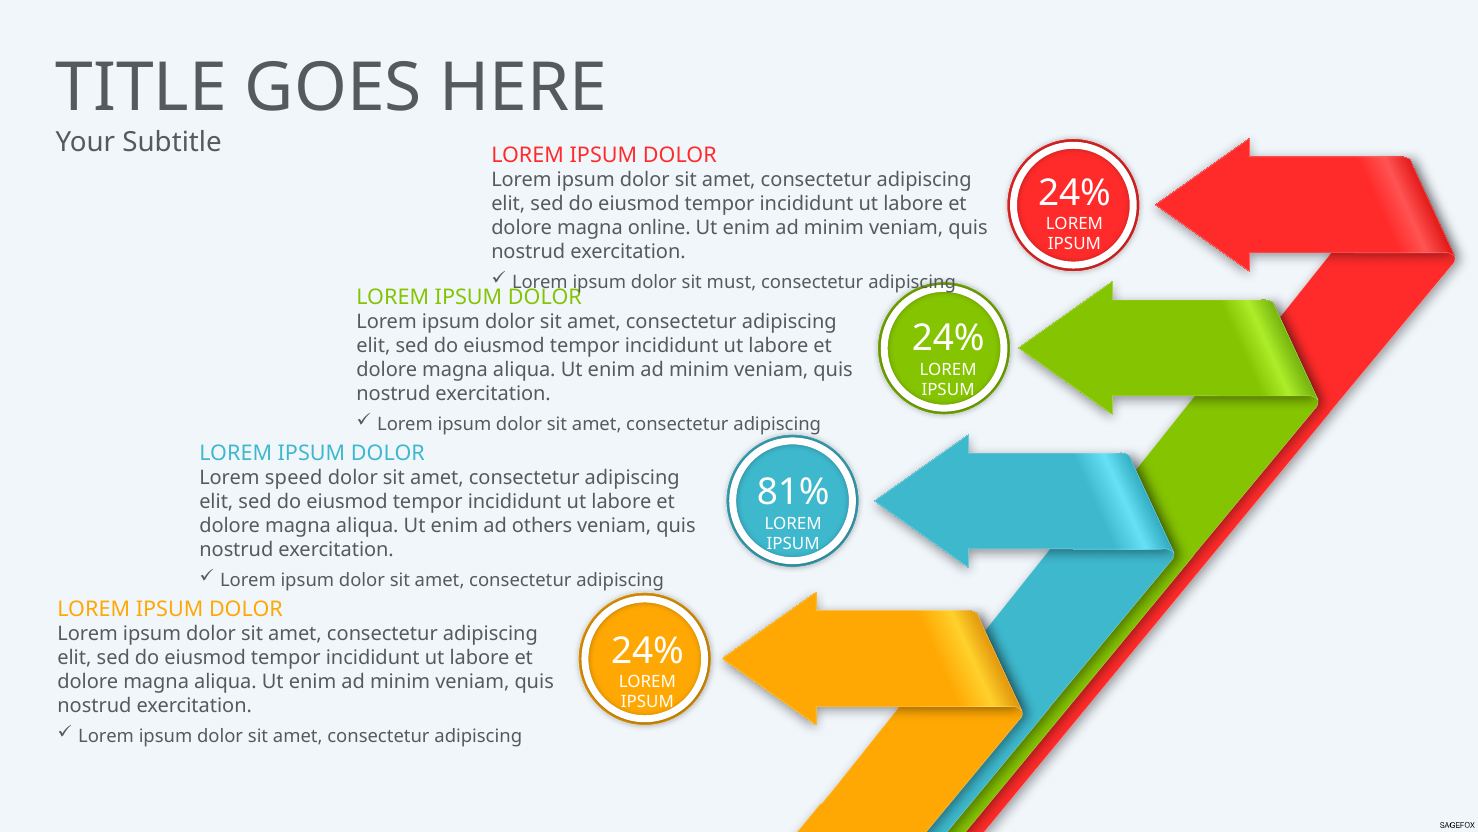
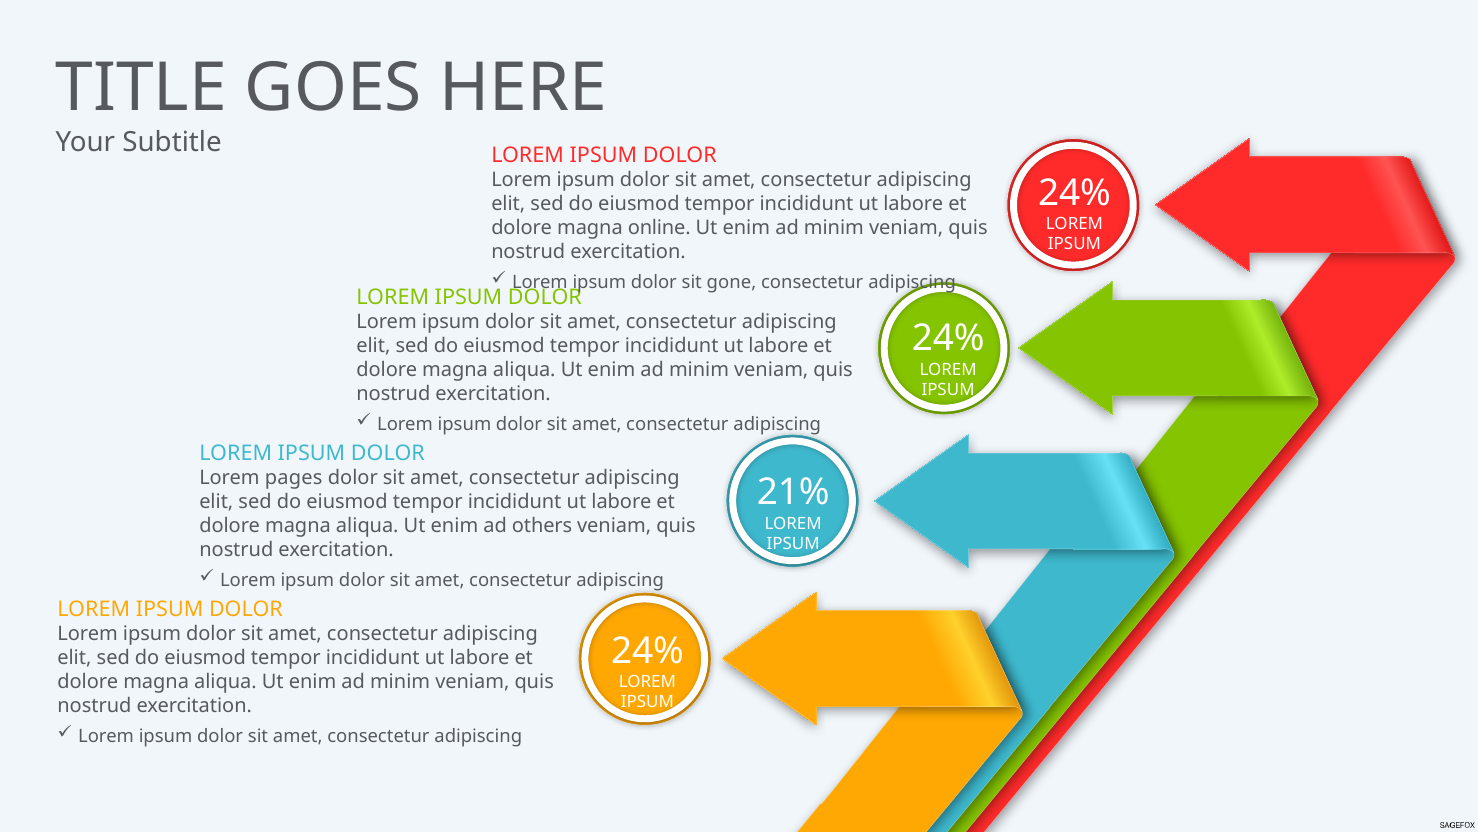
must: must -> gone
speed: speed -> pages
81%: 81% -> 21%
